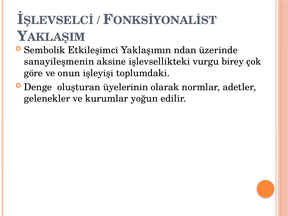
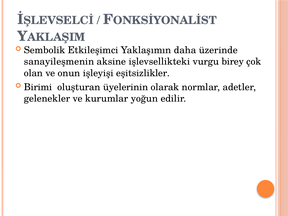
ndan: ndan -> daha
göre: göre -> olan
toplumdaki: toplumdaki -> eşitsizlikler
Denge: Denge -> Birimi
